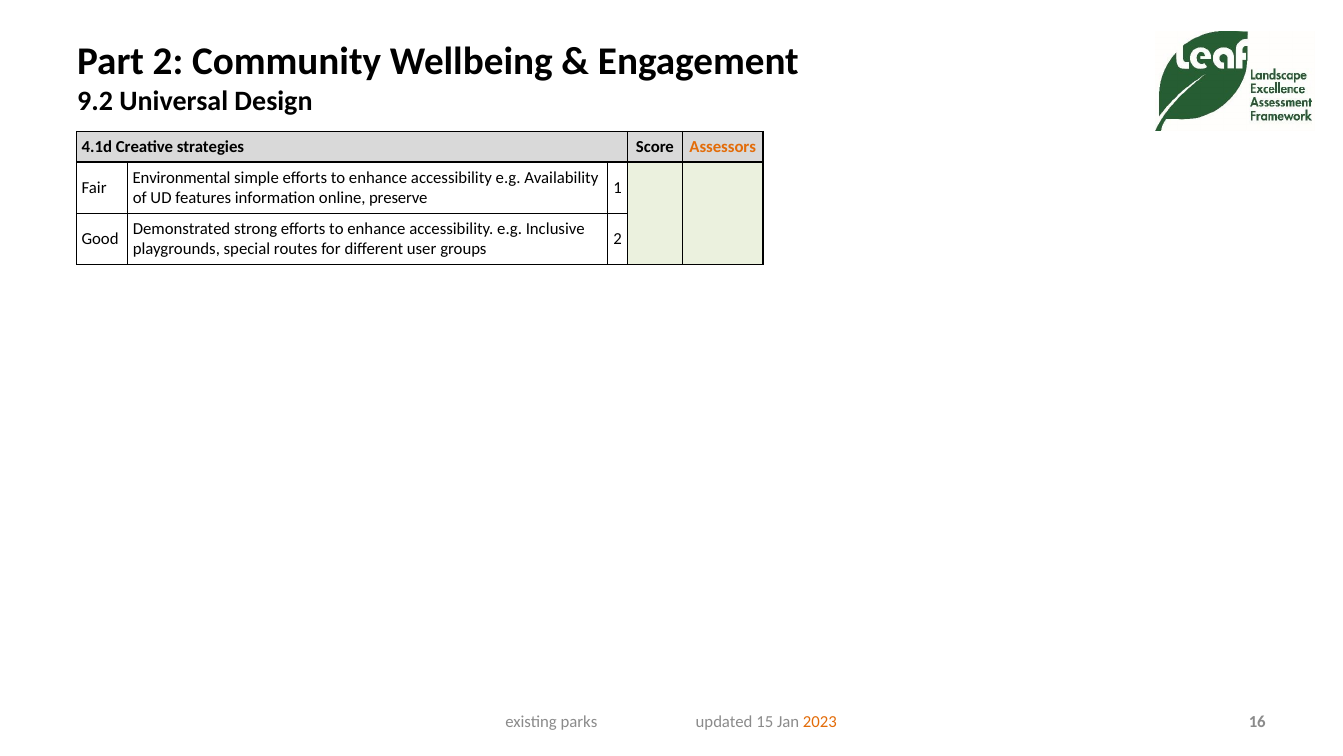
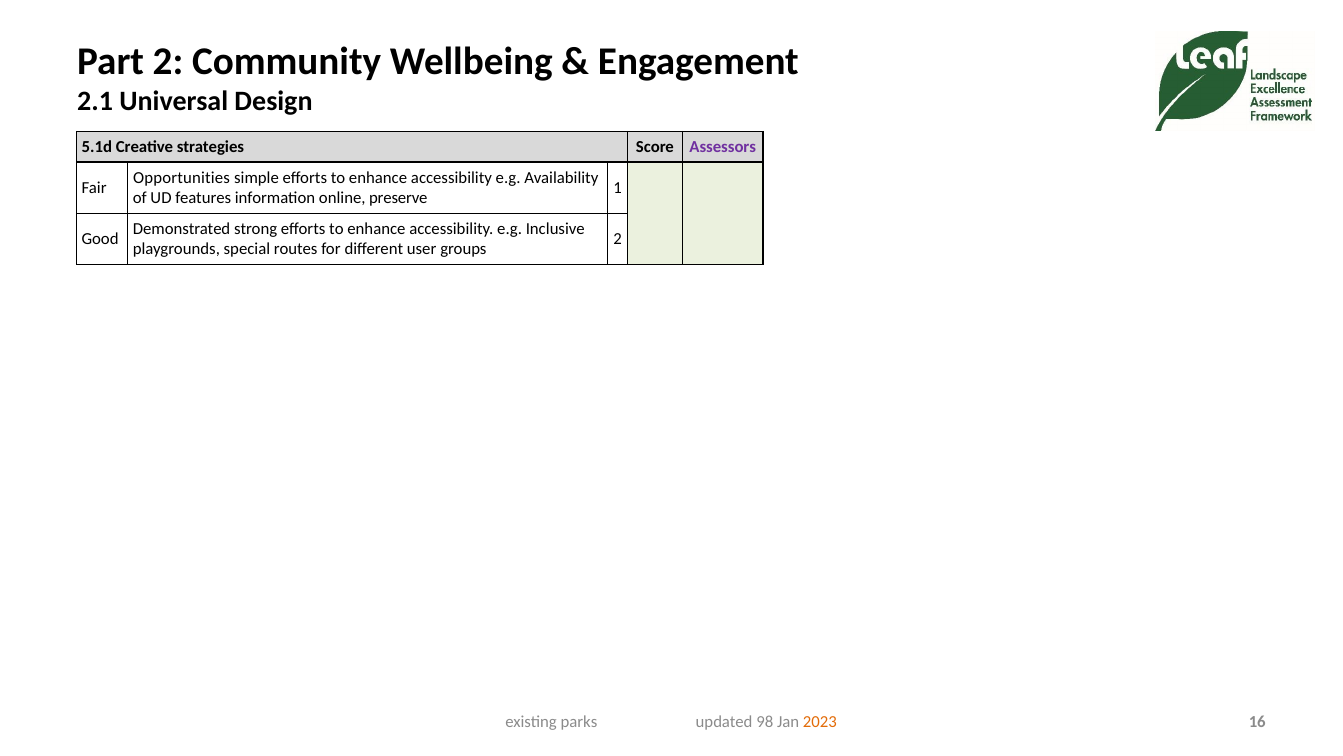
9.2: 9.2 -> 2.1
4.1d: 4.1d -> 5.1d
Assessors colour: orange -> purple
Environmental: Environmental -> Opportunities
15: 15 -> 98
